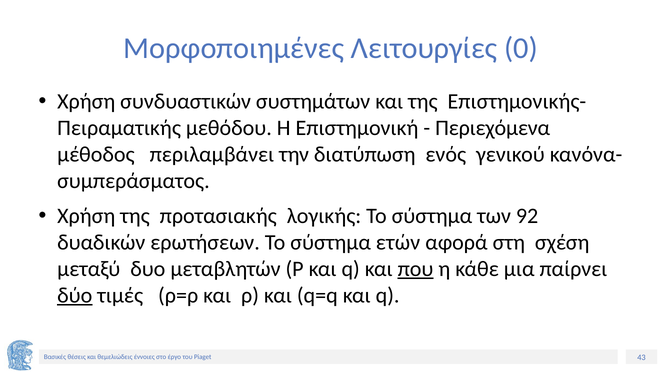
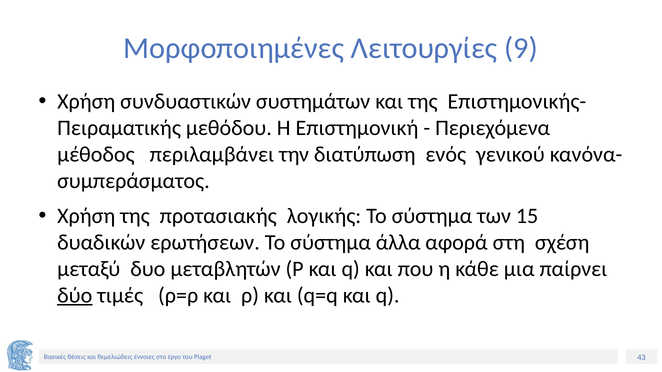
0: 0 -> 9
92: 92 -> 15
ετών: ετών -> άλλα
που underline: present -> none
